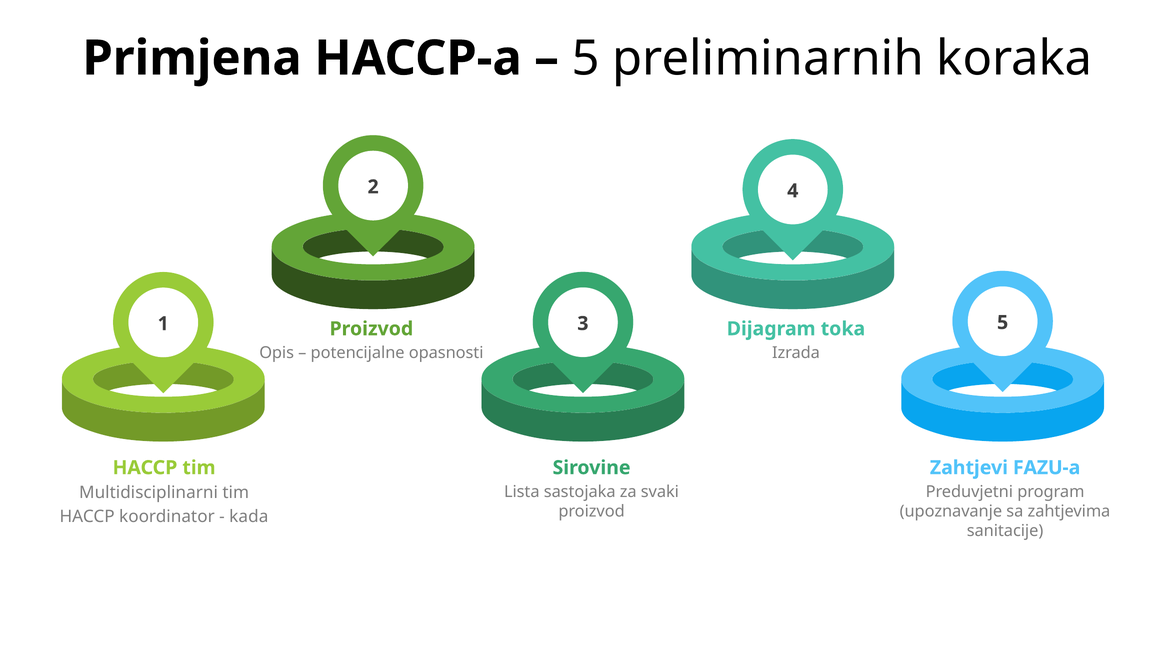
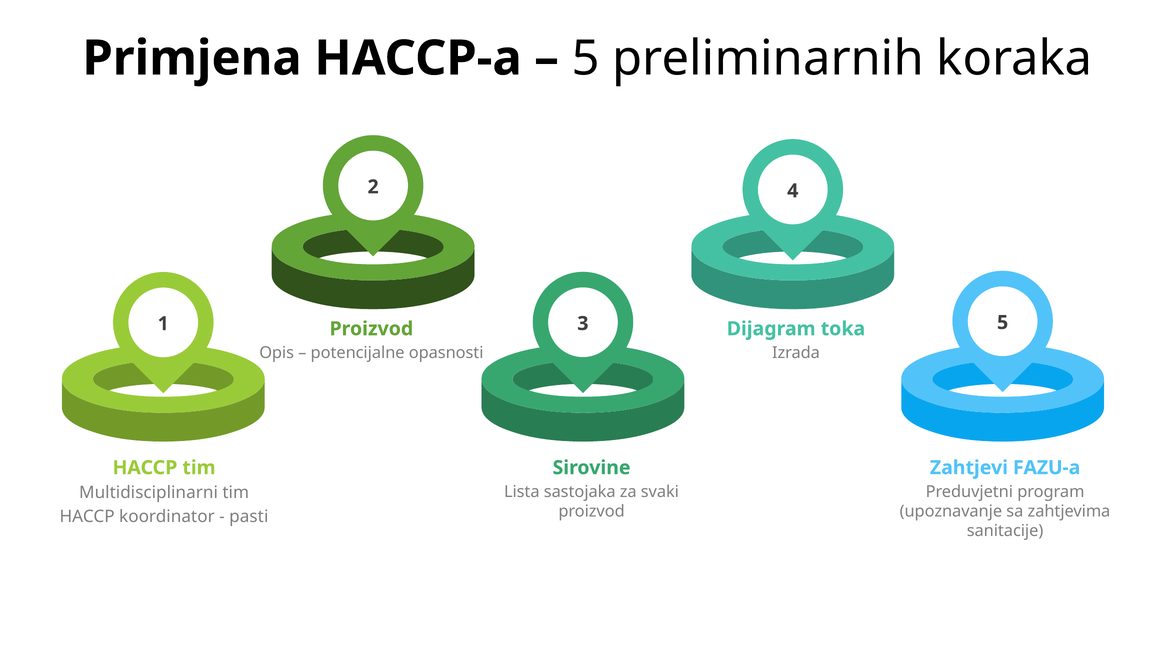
kada: kada -> pasti
